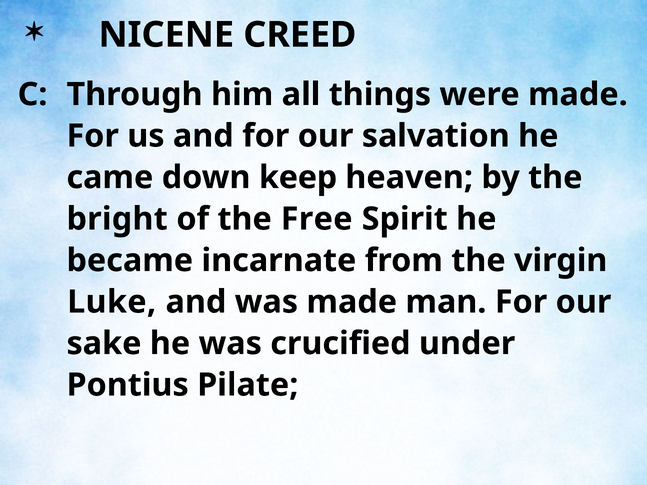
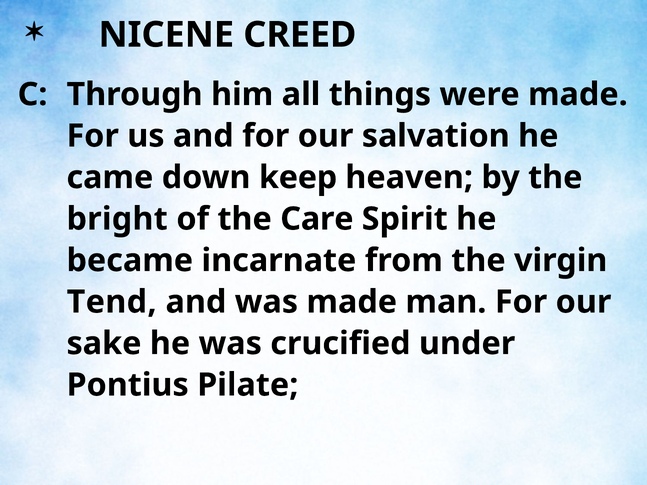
Free: Free -> Care
Luke: Luke -> Tend
